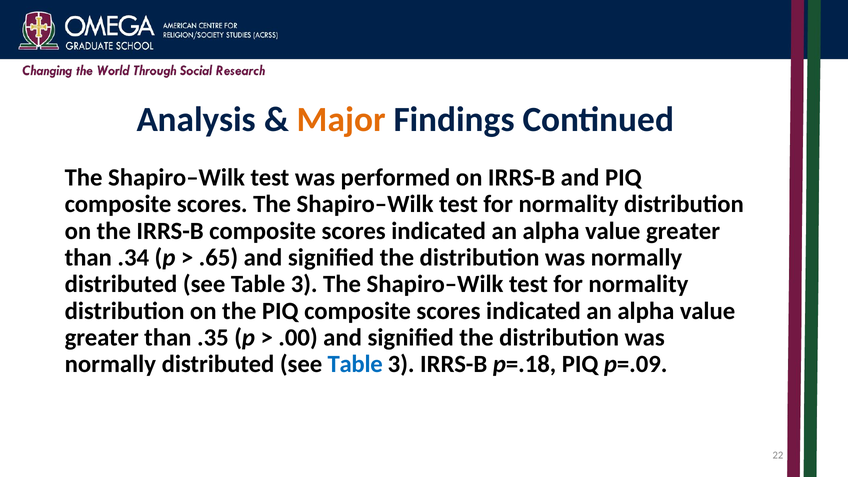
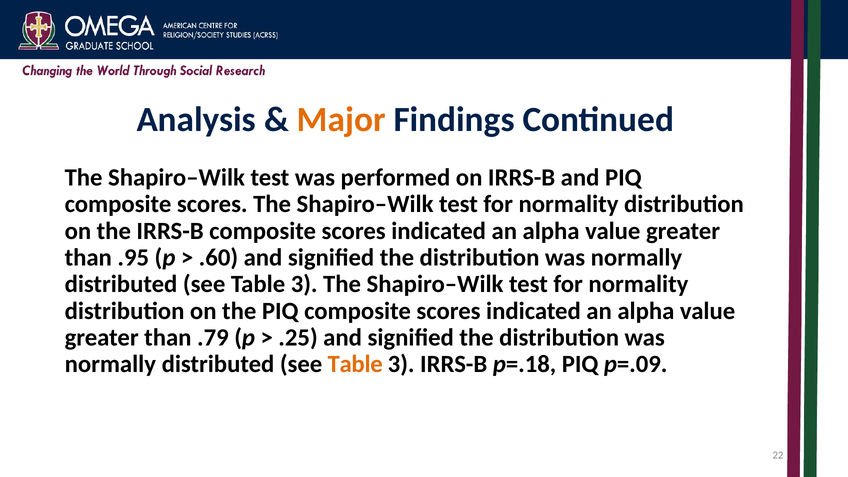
.34: .34 -> .95
.65: .65 -> .60
.35: .35 -> .79
.00: .00 -> .25
Table at (355, 364) colour: blue -> orange
